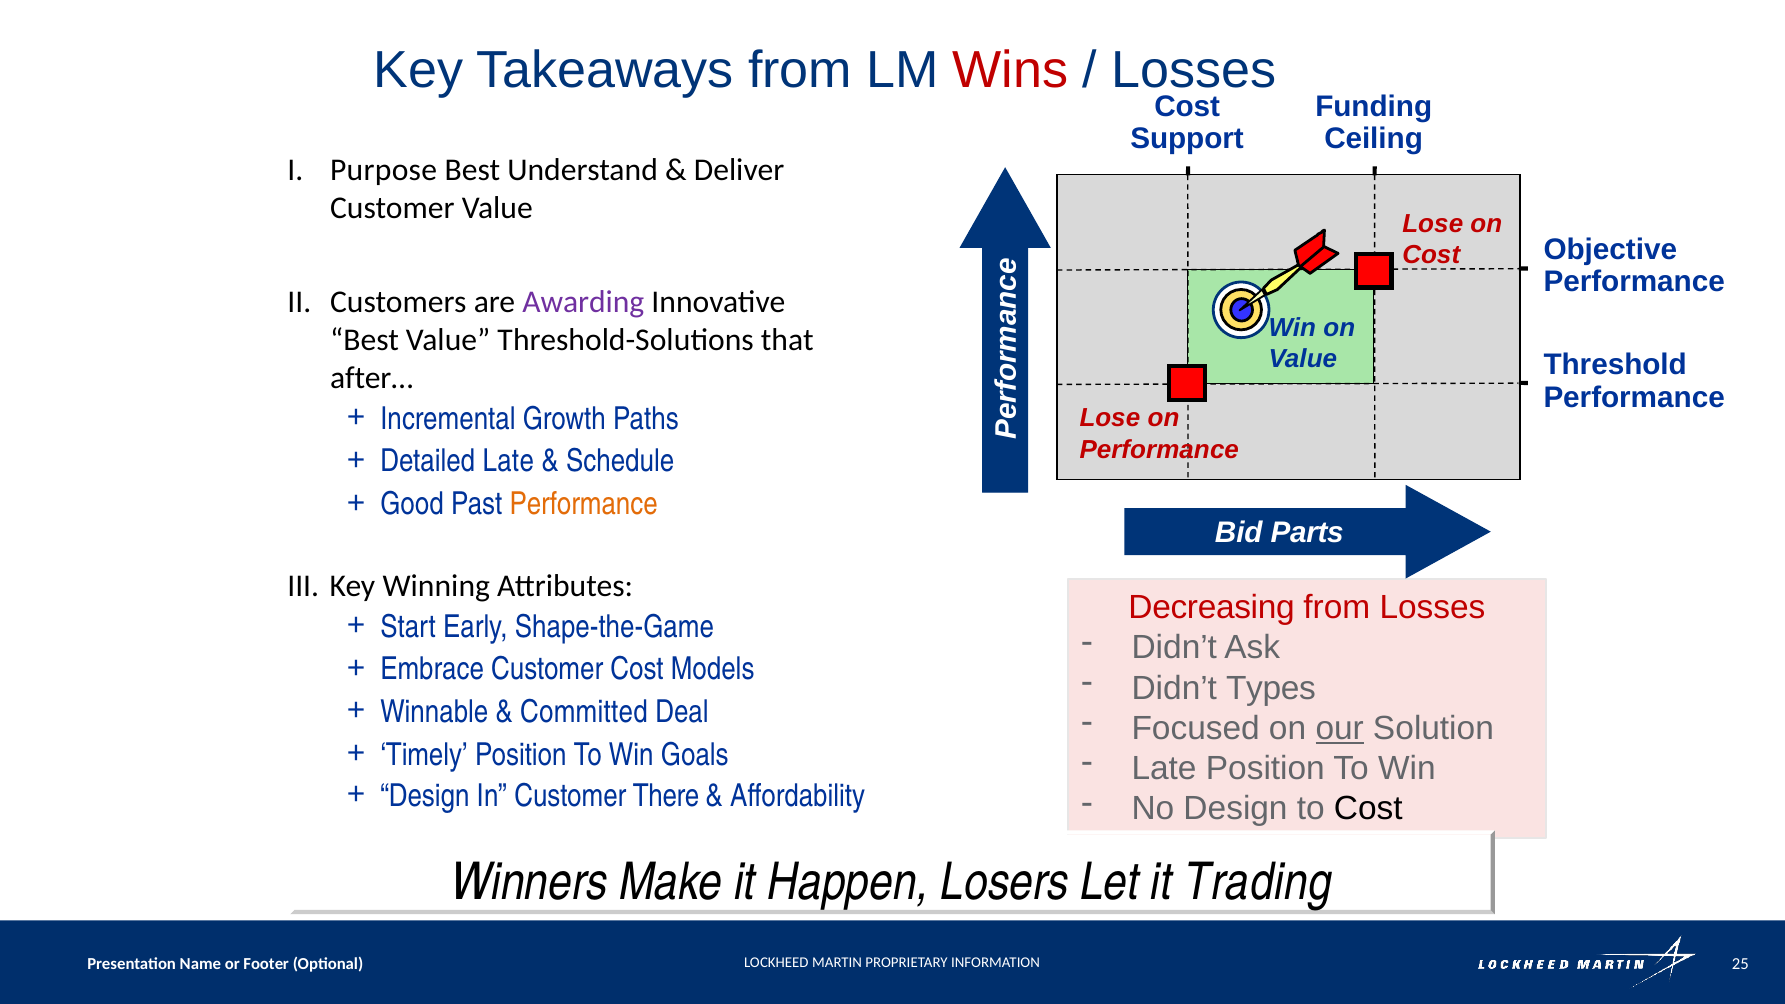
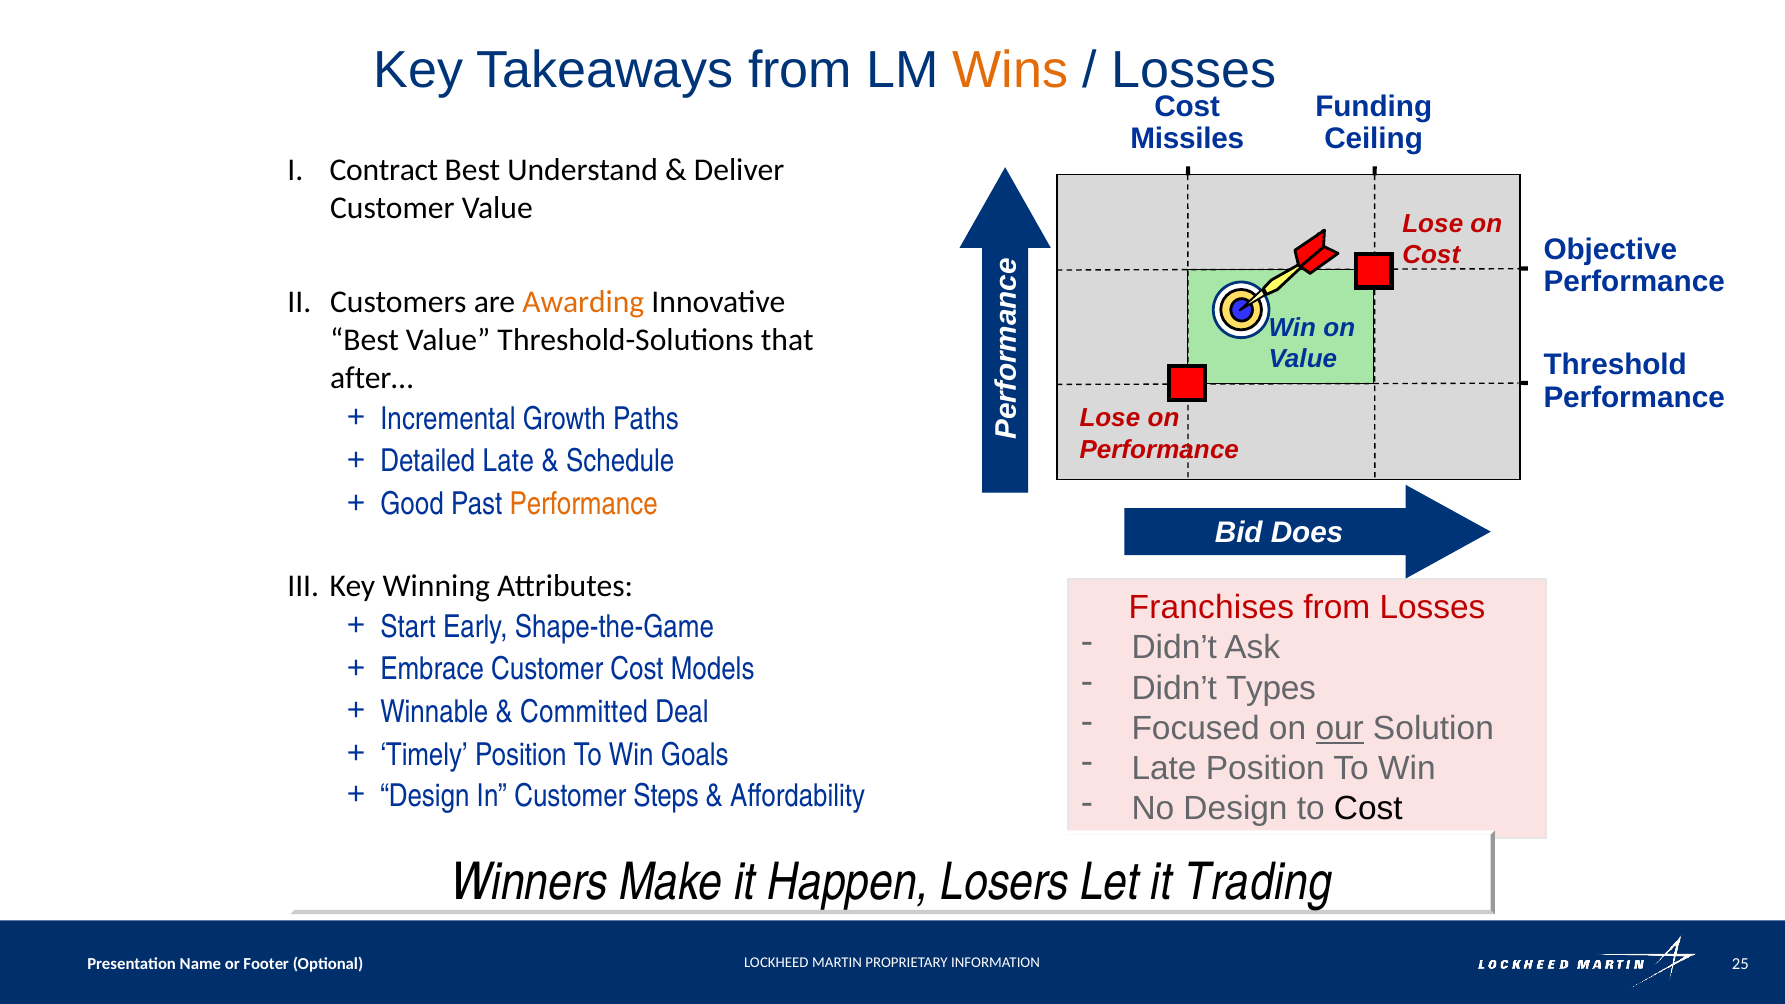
Wins colour: red -> orange
Support: Support -> Missiles
Purpose: Purpose -> Contract
Awarding colour: purple -> orange
Parts: Parts -> Does
Decreasing: Decreasing -> Franchises
There: There -> Steps
